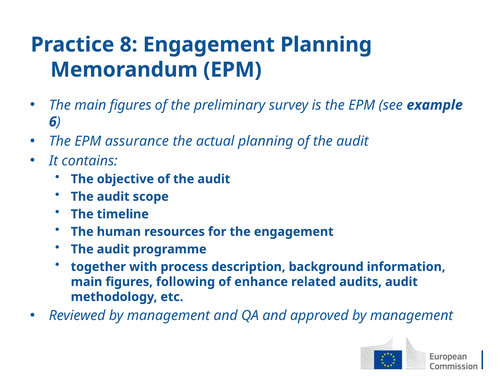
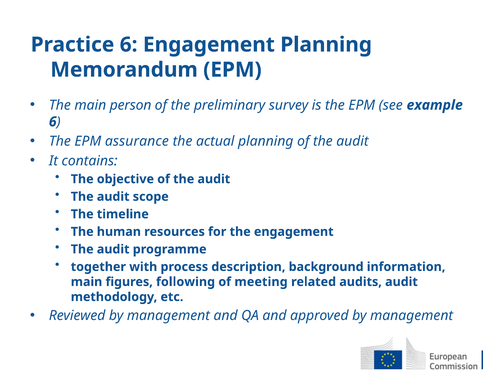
Practice 8: 8 -> 6
The main figures: figures -> person
enhance: enhance -> meeting
